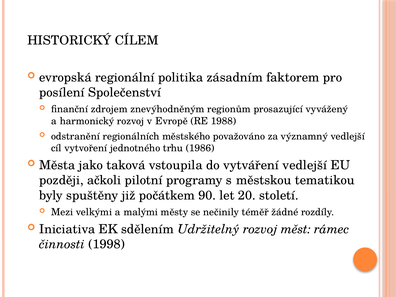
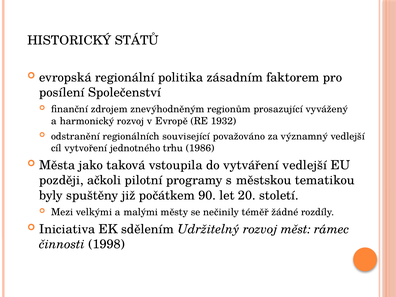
CÍLEM: CÍLEM -> STÁTŮ
1988: 1988 -> 1932
městského: městského -> související
